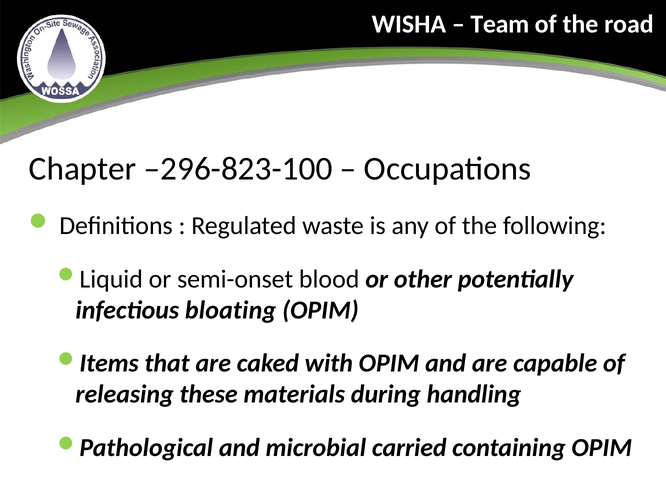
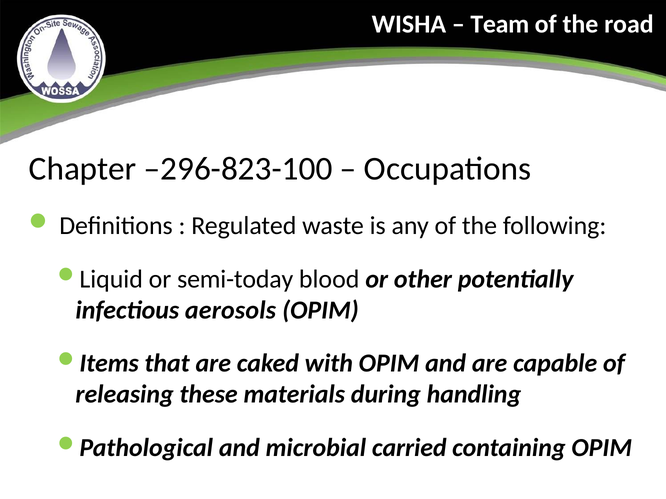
semi-onset: semi-onset -> semi-today
bloating: bloating -> aerosols
